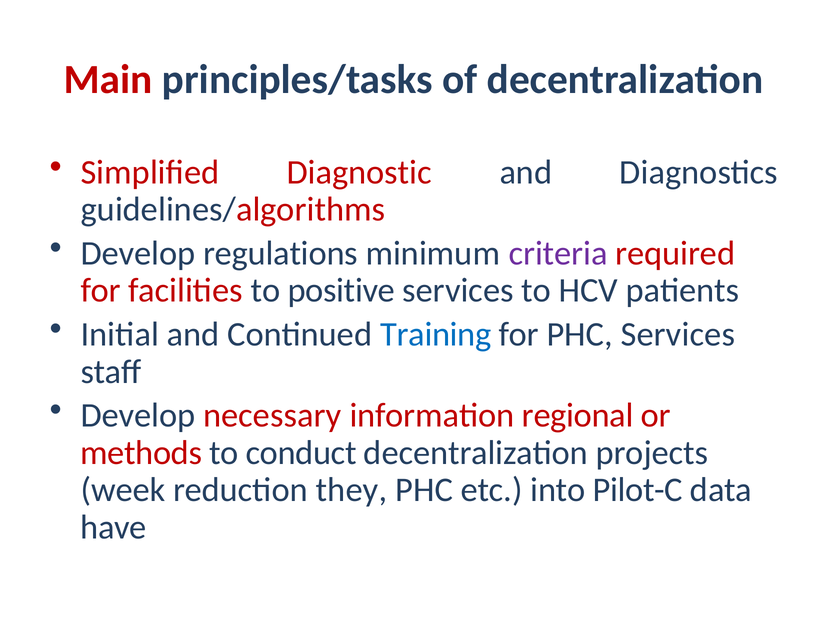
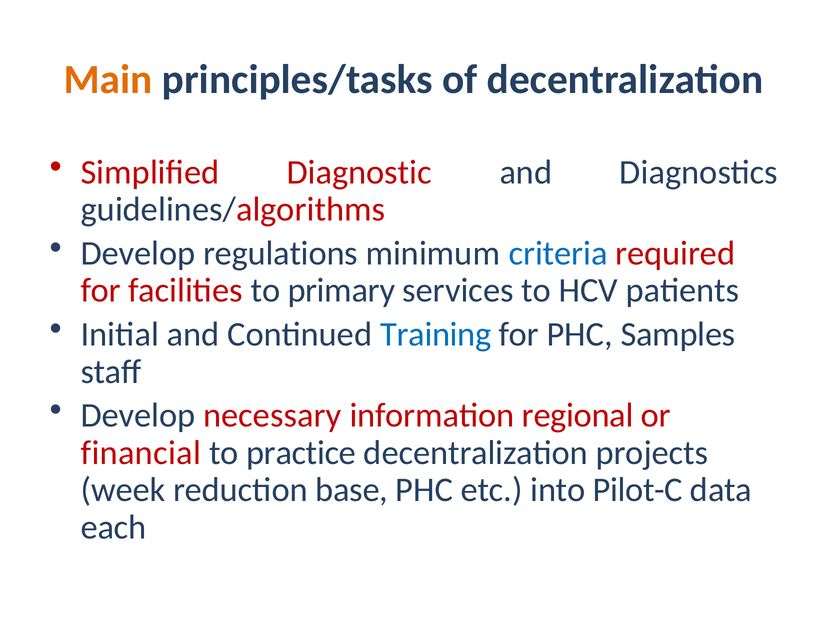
Main colour: red -> orange
criteria colour: purple -> blue
positive: positive -> primary
PHC Services: Services -> Samples
methods: methods -> financial
conduct: conduct -> practice
they: they -> base
have: have -> each
